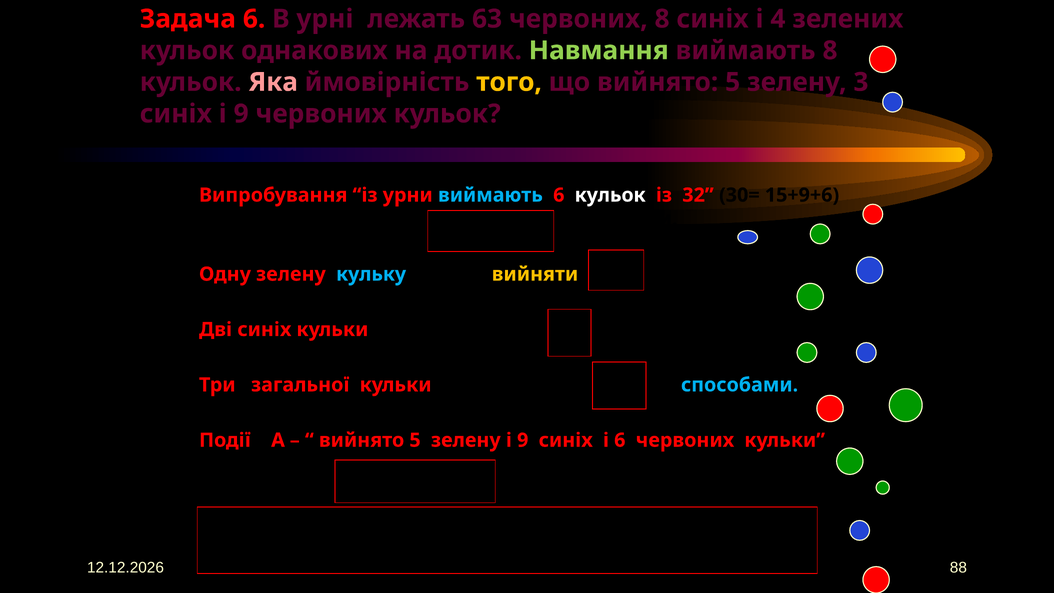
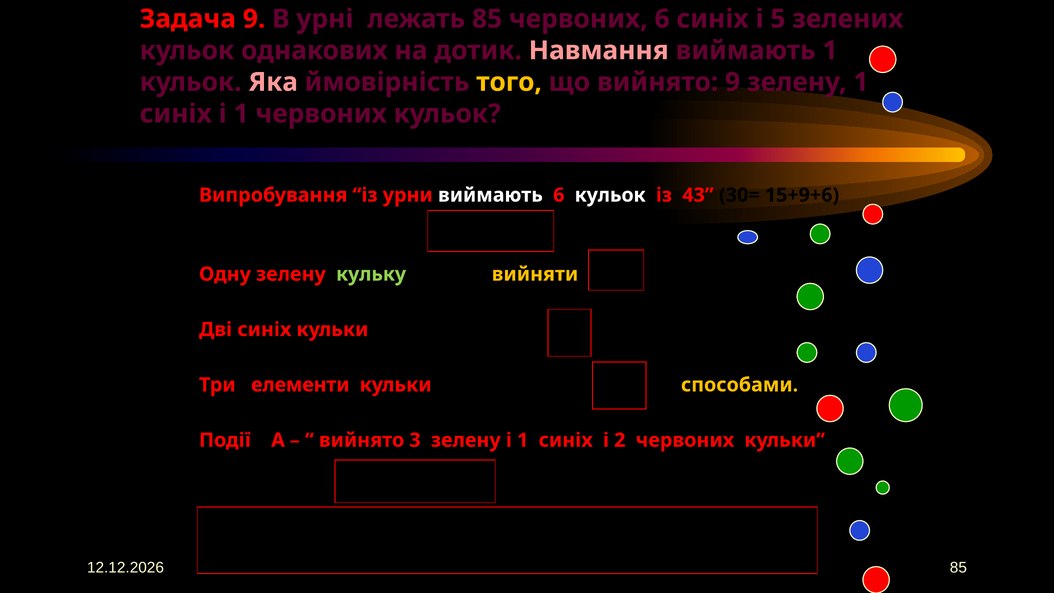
Задача 6: 6 -> 9
лежать 63: 63 -> 85
червоних 8: 8 -> 6
і 4: 4 -> 5
Навмання colour: light green -> pink
виймають 8: 8 -> 1
що вийнято 5: 5 -> 9
зелену 3: 3 -> 1
синіх і 9: 9 -> 1
виймають at (490, 195) colour: light blue -> white
32: 32 -> 43
кульку colour: light blue -> light green
загальної: загальної -> елементи
способами at (740, 385) colour: light blue -> yellow
5 at (415, 440): 5 -> 3
зелену і 9: 9 -> 1
і 6: 6 -> 2
88 at (958, 568): 88 -> 85
